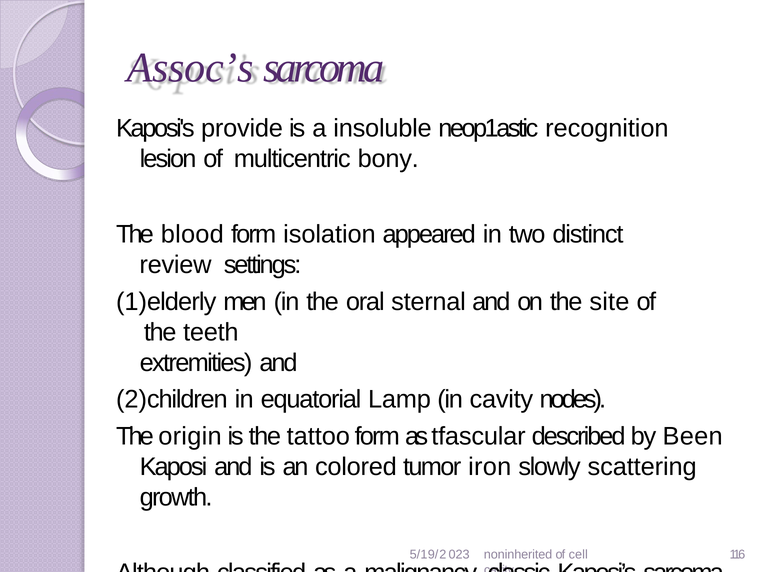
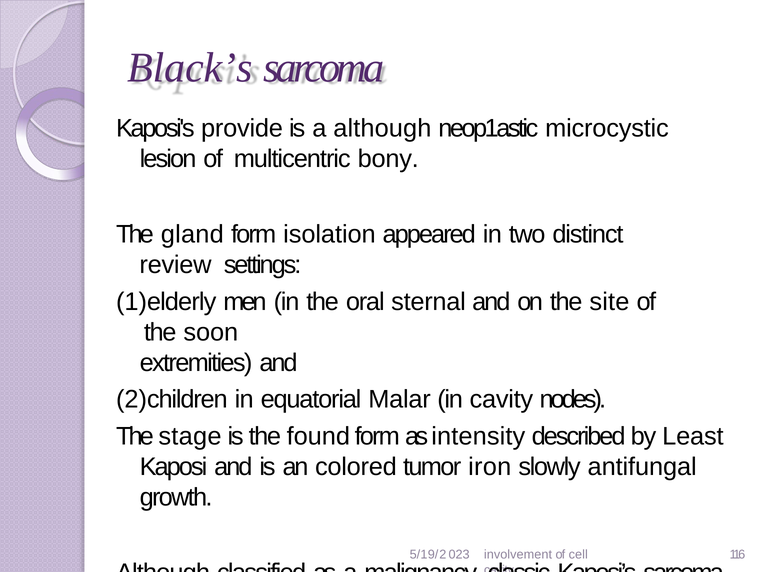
Assoc’s: Assoc’s -> Black’s
a insoluble: insoluble -> although
recognition: recognition -> microcystic
blood: blood -> gland
teeth: teeth -> soon
Lamp: Lamp -> Malar
origin: origin -> stage
tattoo: tattoo -> found
tfascular: tfascular -> intensity
Been: Been -> Least
scattering: scattering -> antifungal
noninherited: noninherited -> involvement
